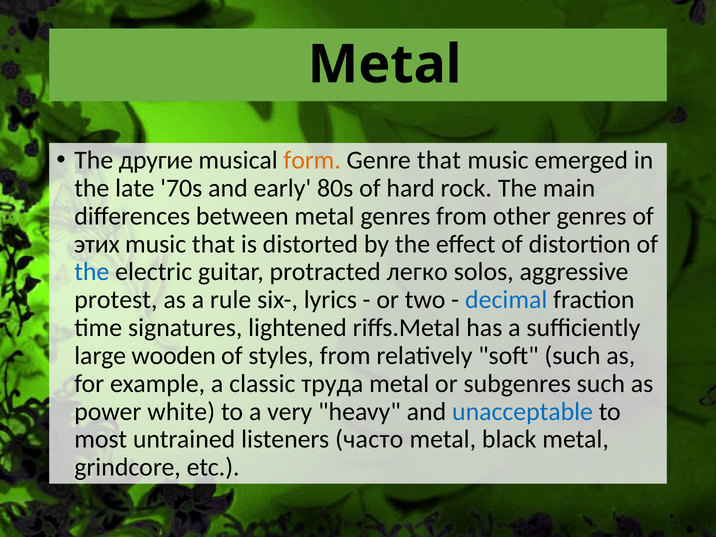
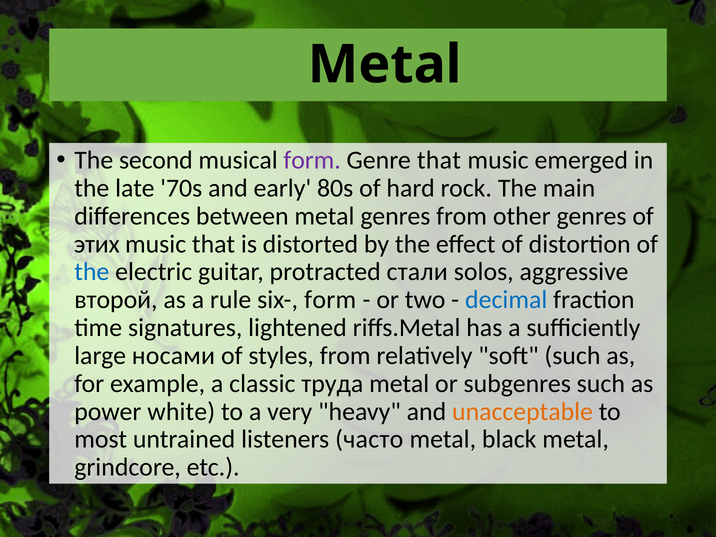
другие: другие -> second
form at (312, 160) colour: orange -> purple
легко: легко -> стали
protest: protest -> второй
six- lyrics: lyrics -> form
wooden: wooden -> носами
unacceptable colour: blue -> orange
